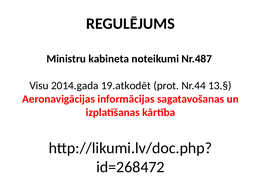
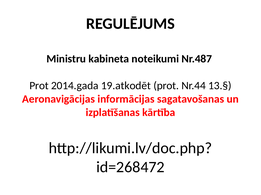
Visu at (39, 86): Visu -> Prot
